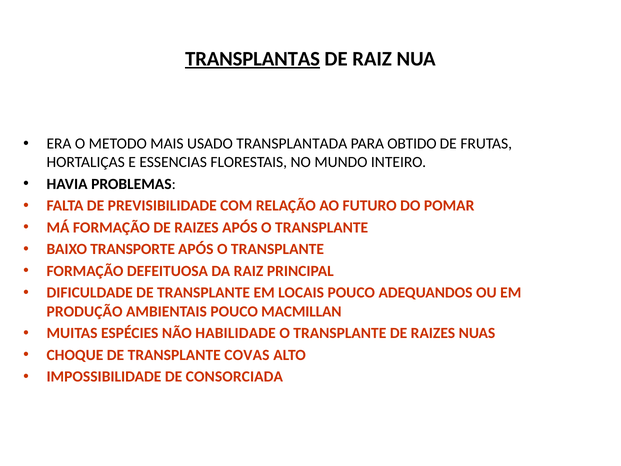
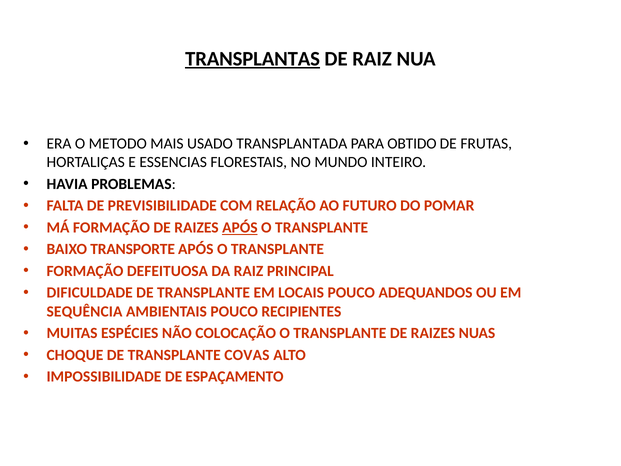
APÓS at (240, 227) underline: none -> present
PRODUÇÃO: PRODUÇÃO -> SEQUÊNCIA
MACMILLAN: MACMILLAN -> RECIPIENTES
HABILIDADE: HABILIDADE -> COLOCAÇÃO
CONSORCIADA: CONSORCIADA -> ESPAÇAMENTO
